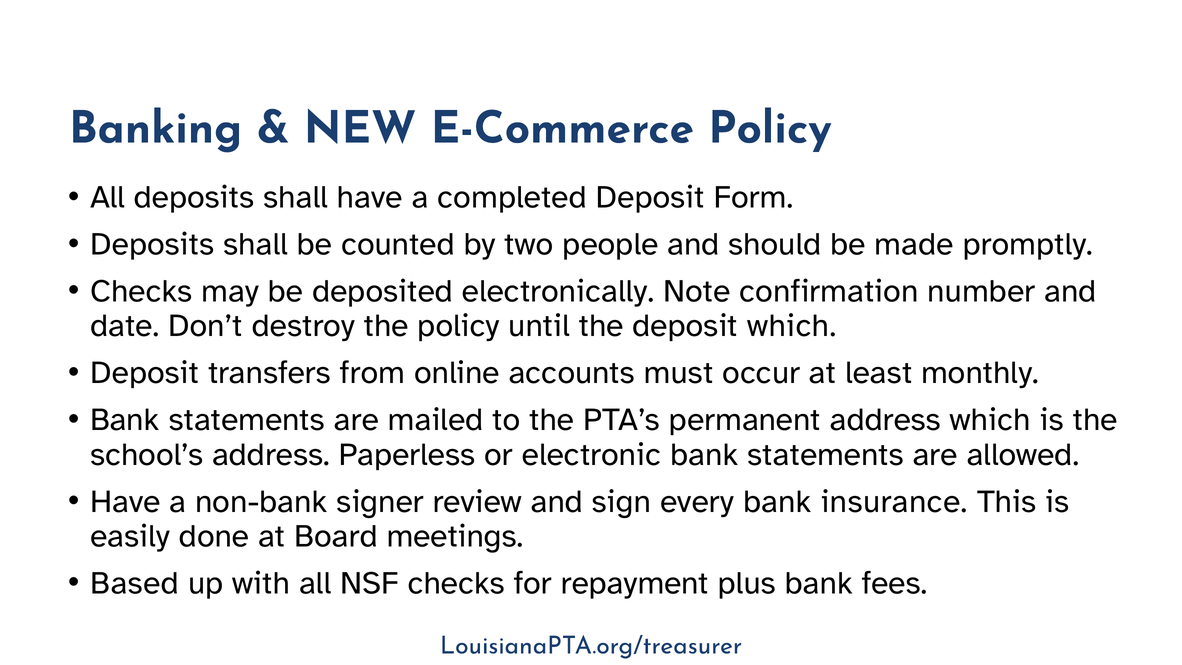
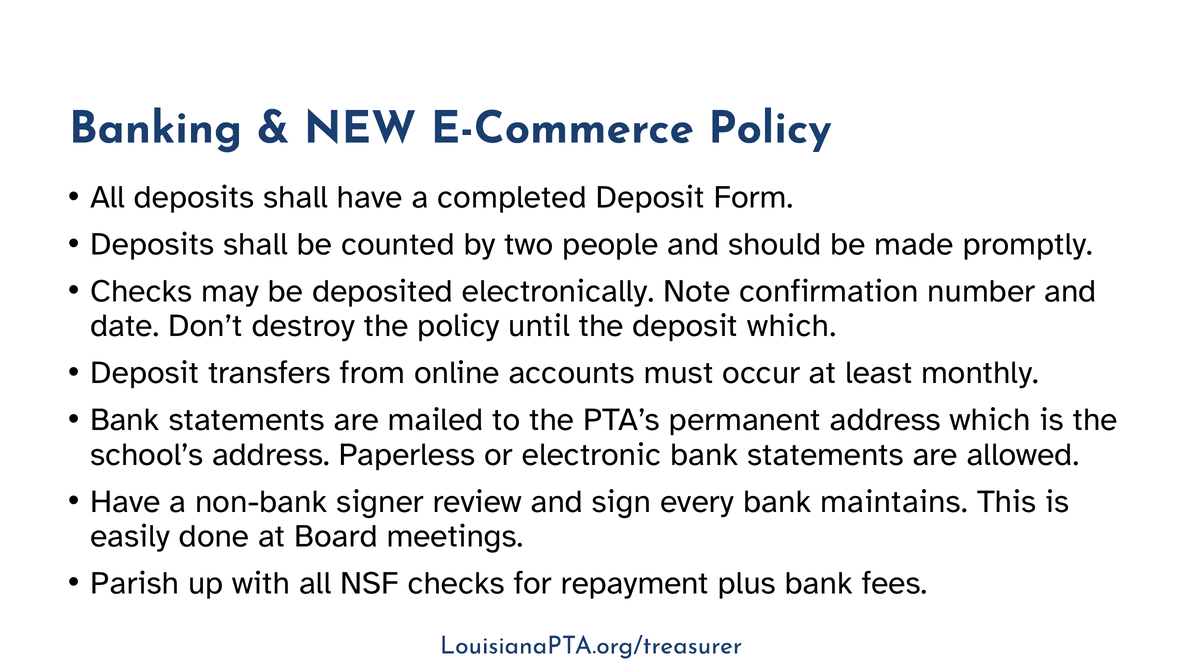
insurance: insurance -> maintains
Based: Based -> Parish
